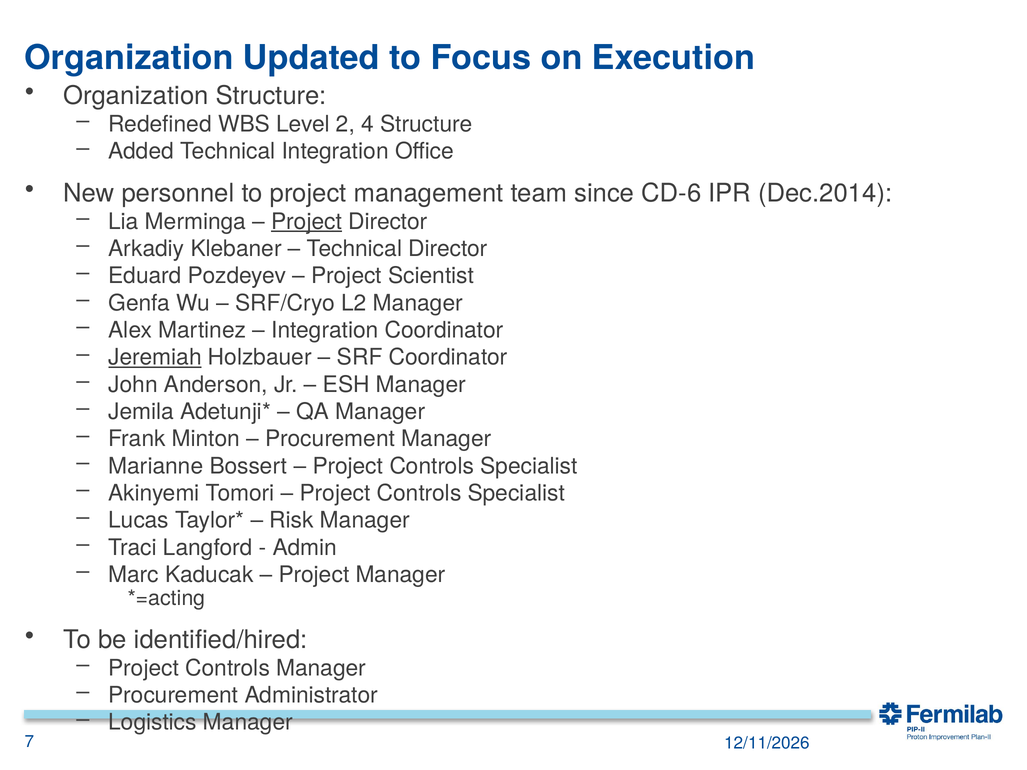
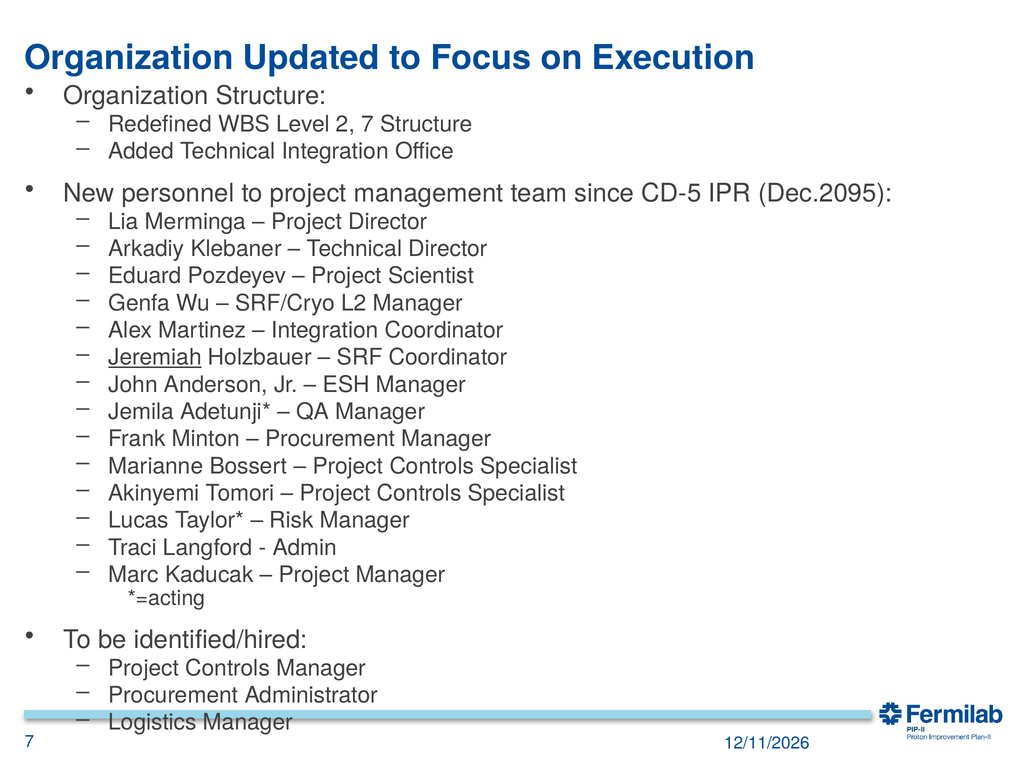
2 4: 4 -> 7
CD-6: CD-6 -> CD-5
Dec.2014: Dec.2014 -> Dec.2095
Project at (307, 222) underline: present -> none
